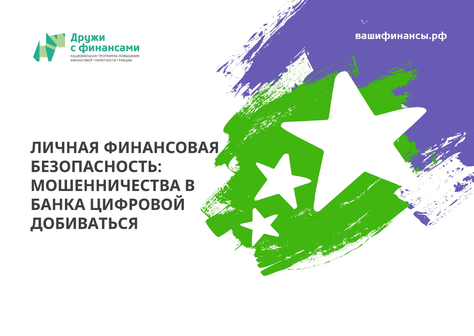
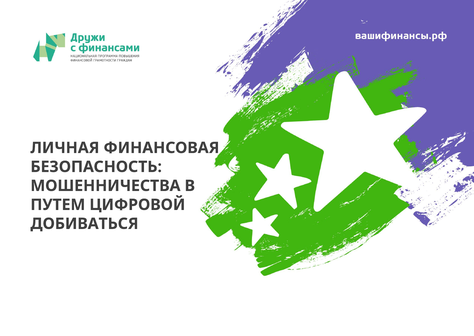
БАНКА: БАНКА -> ПУТЕМ
